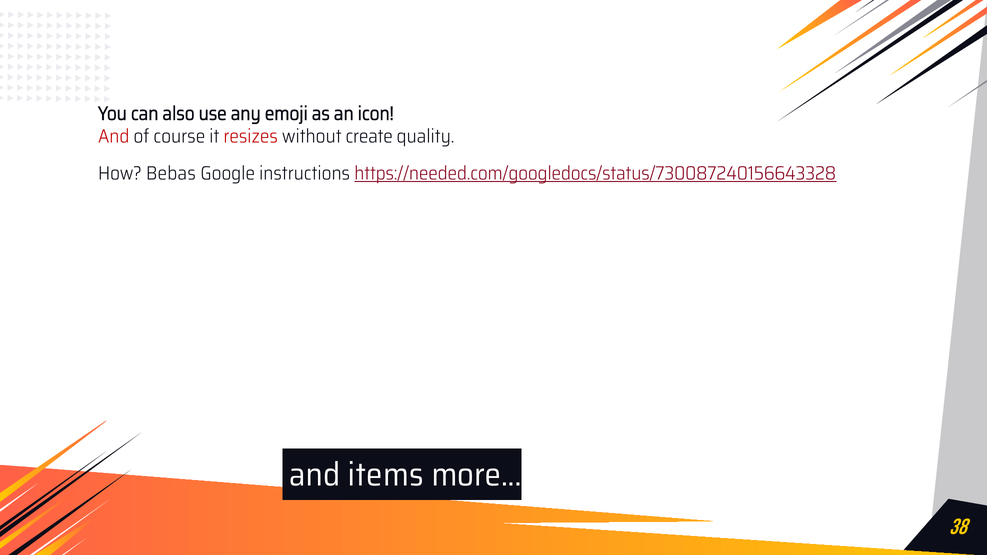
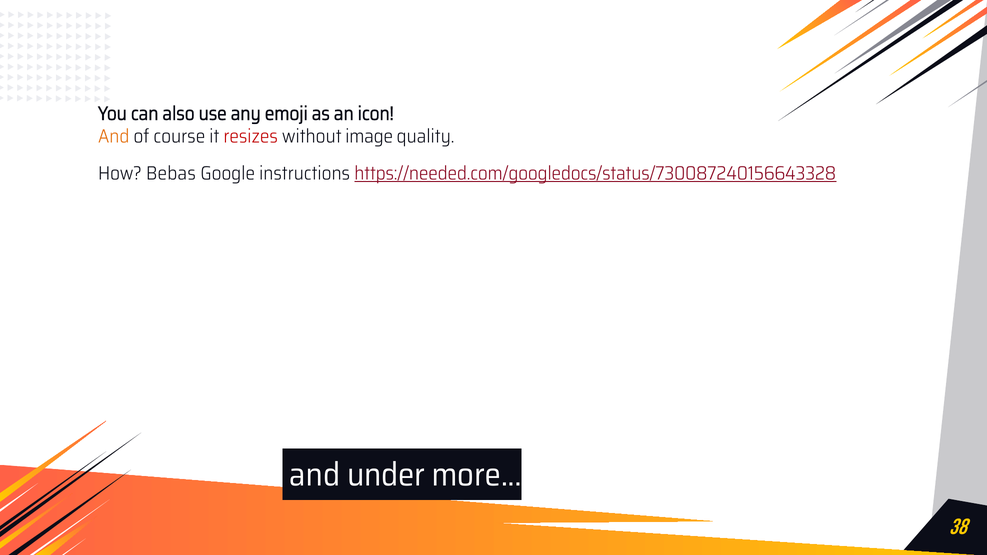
And at (114, 137) colour: red -> orange
create: create -> image
items: items -> under
